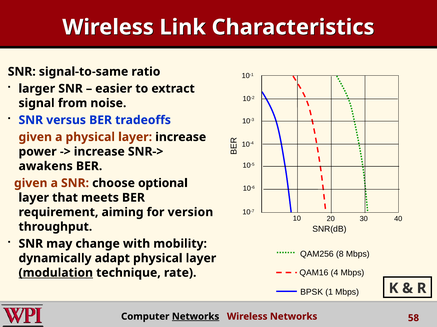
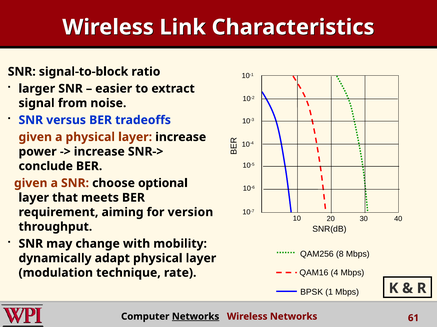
signal-to-same: signal-to-same -> signal-to-block
awakens: awakens -> conclude
modulation underline: present -> none
58: 58 -> 61
